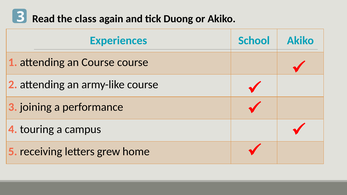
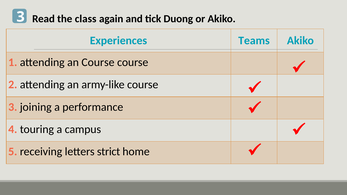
School: School -> Teams
grew: grew -> strict
